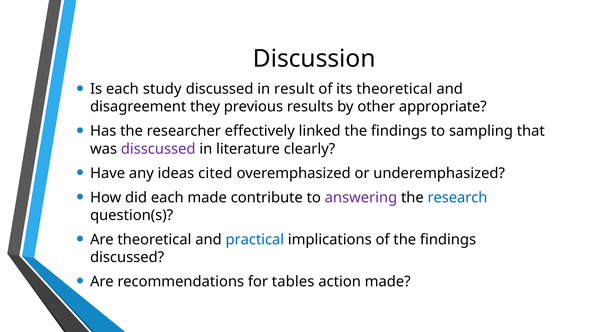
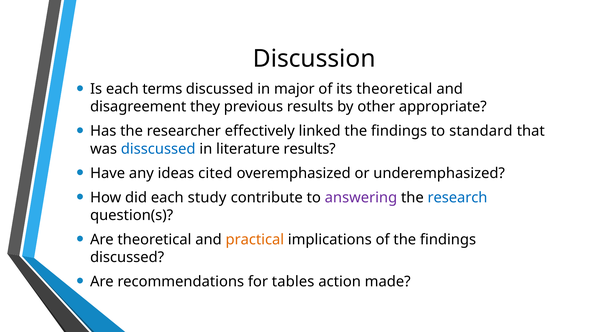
study: study -> terms
result: result -> major
sampling: sampling -> standard
disscussed colour: purple -> blue
literature clearly: clearly -> results
each made: made -> study
practical colour: blue -> orange
